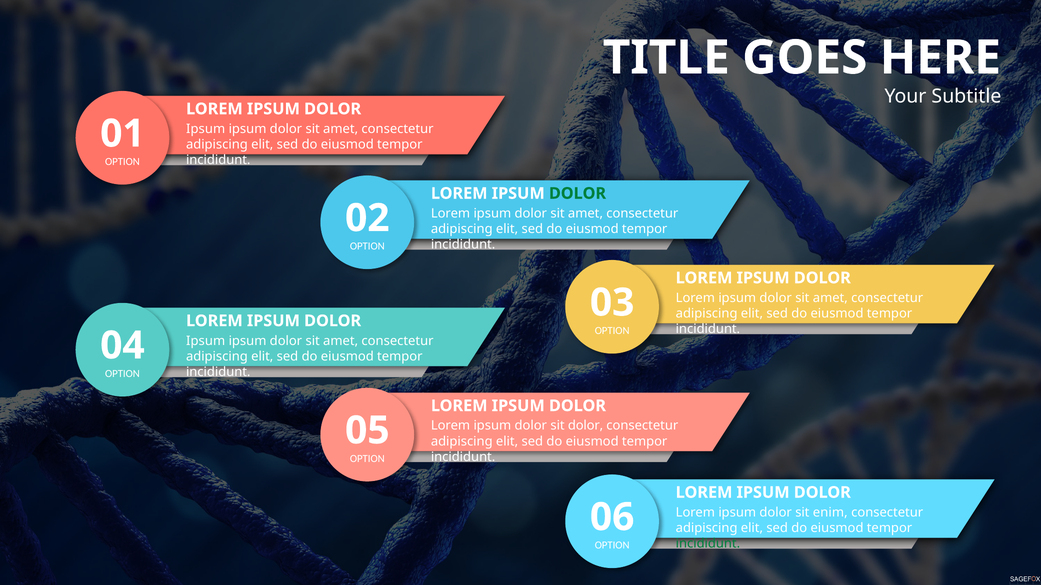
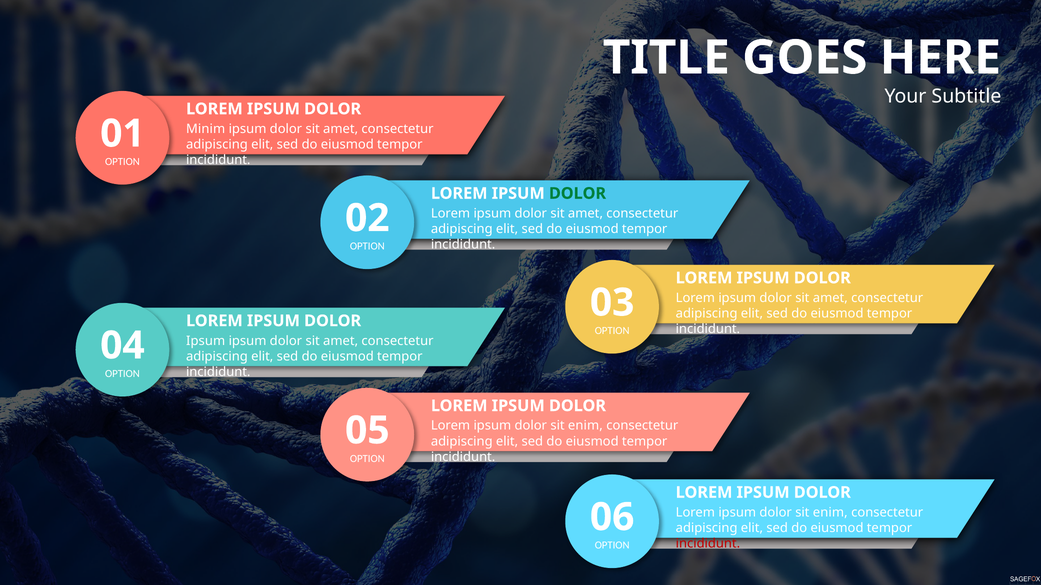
Ipsum at (206, 129): Ipsum -> Minim
dolor at (586, 426): dolor -> enim
incididunt at (708, 544) colour: green -> red
